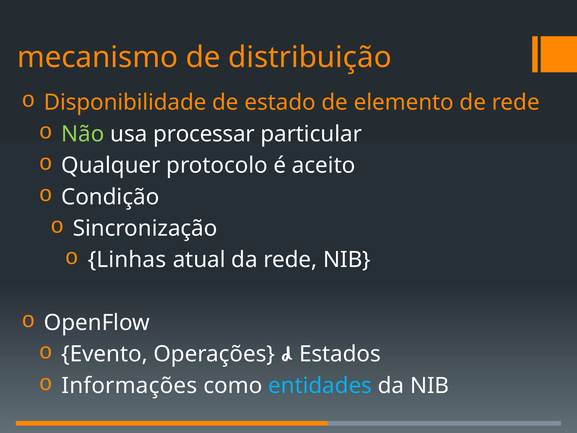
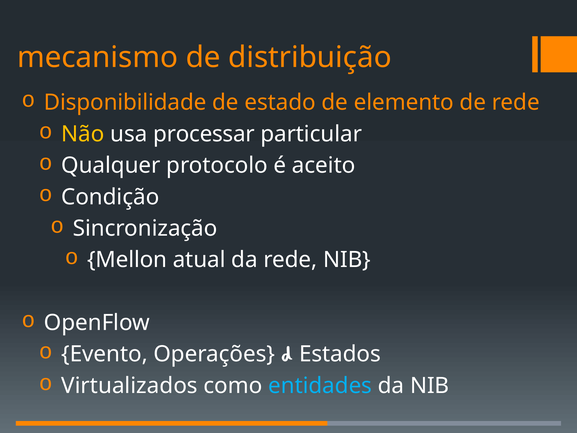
Não colour: light green -> yellow
Linhas: Linhas -> Mellon
Informações: Informações -> Virtualizados
